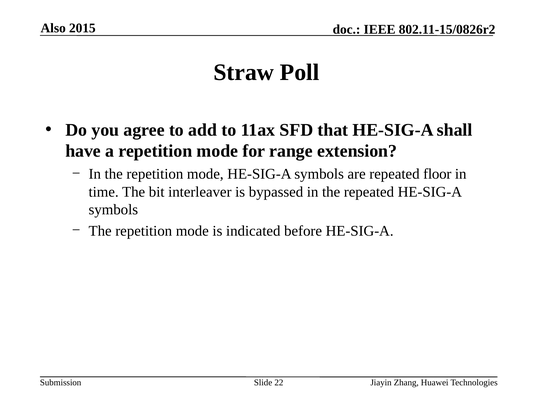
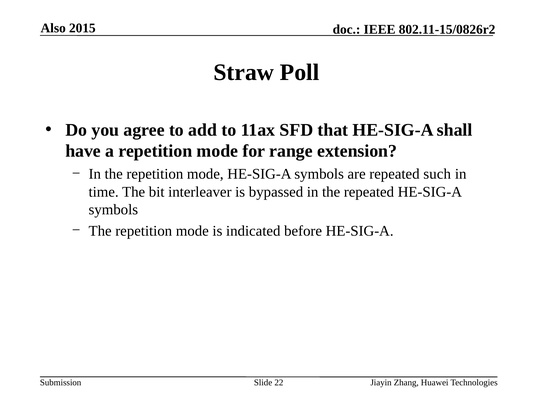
floor: floor -> such
